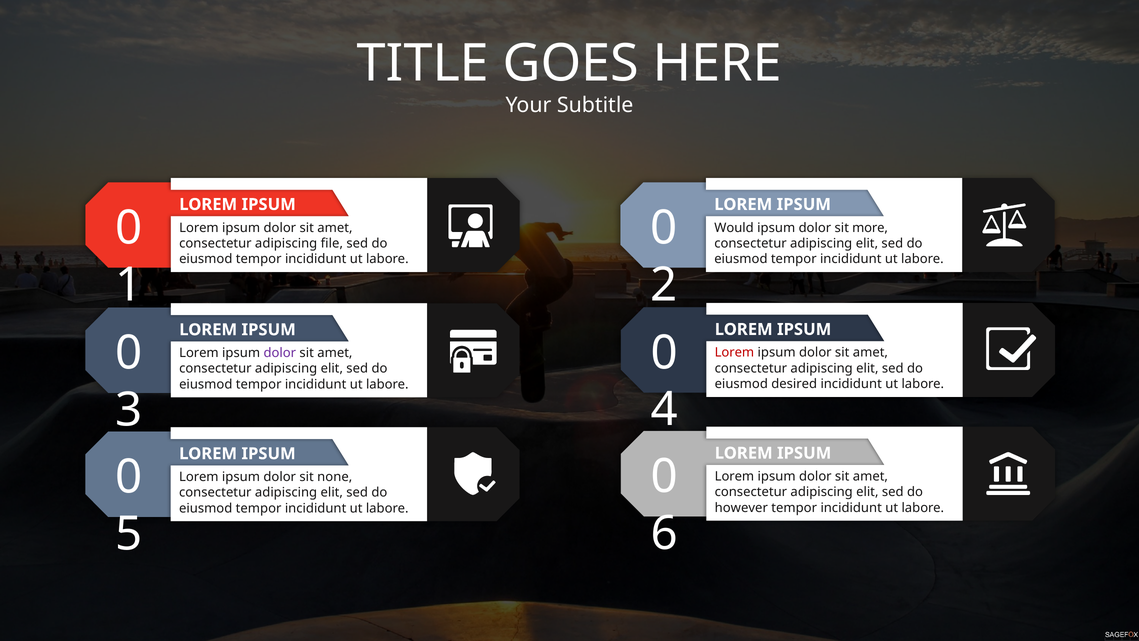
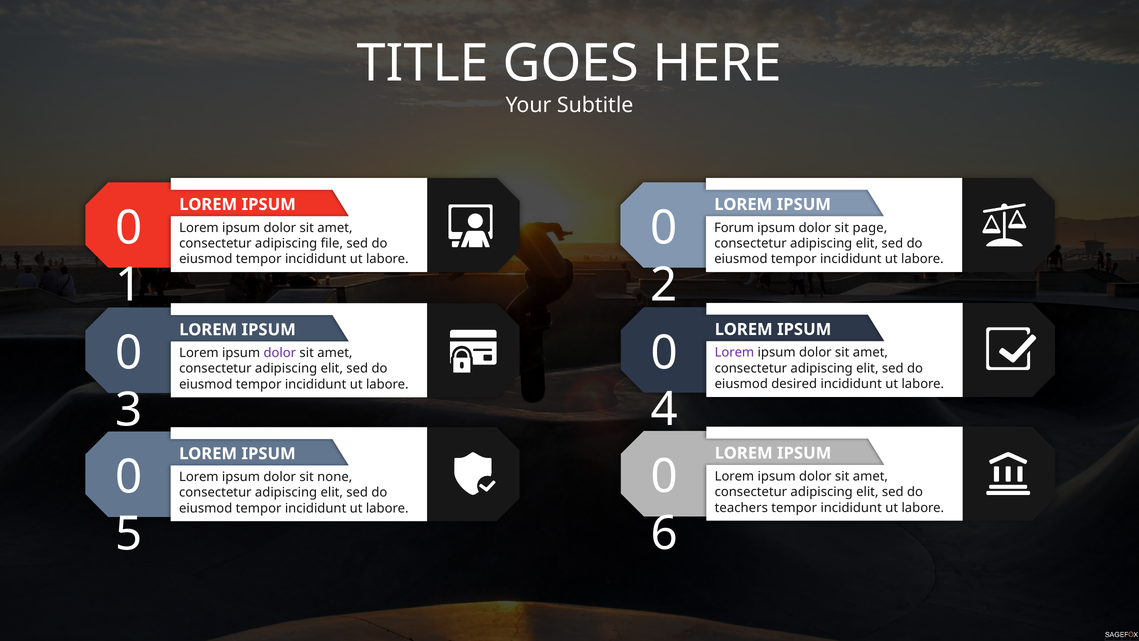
Would: Would -> Forum
more: more -> page
Lorem at (734, 352) colour: red -> purple
however: however -> teachers
